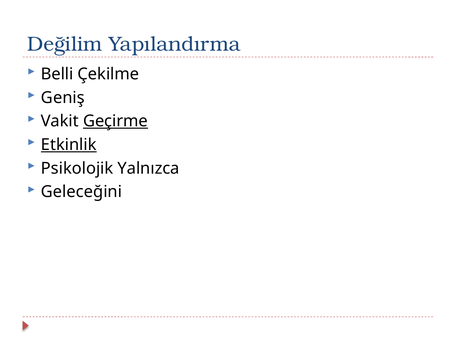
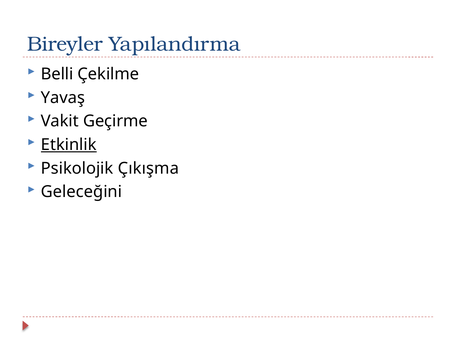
Değilim: Değilim -> Bireyler
Geniş: Geniş -> Yavaş
Geçirme underline: present -> none
Yalnızca: Yalnızca -> Çıkışma
